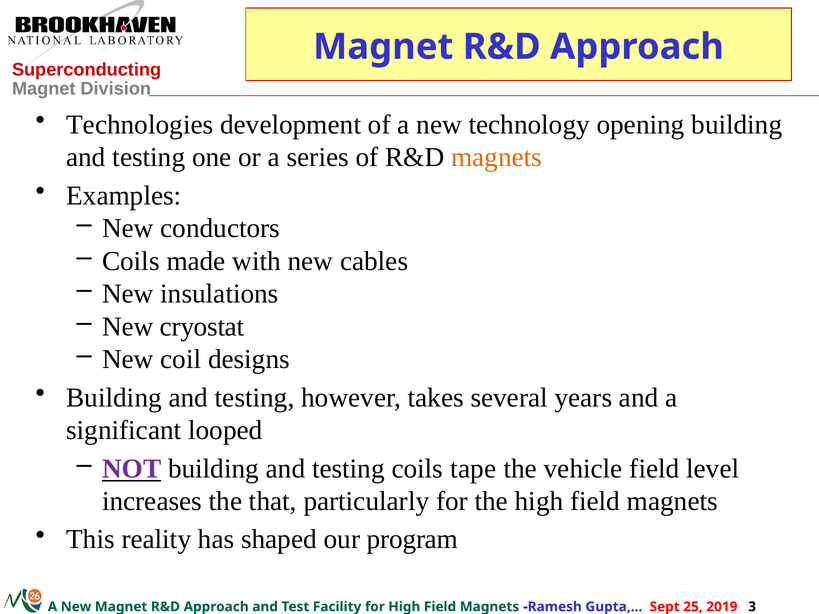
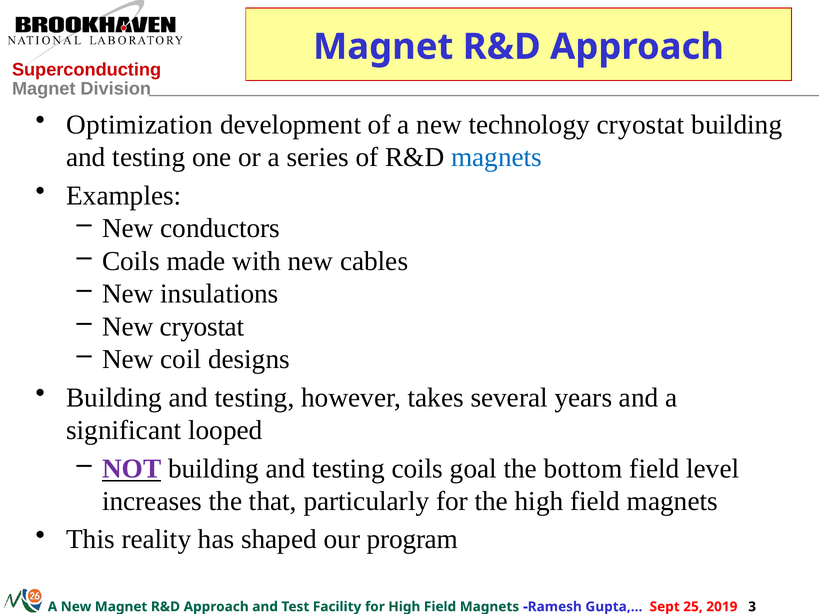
Technologies: Technologies -> Optimization
technology opening: opening -> cryostat
magnets at (497, 158) colour: orange -> blue
tape: tape -> goal
vehicle: vehicle -> bottom
